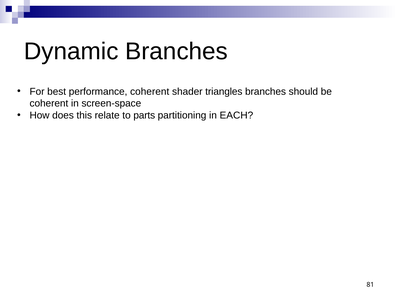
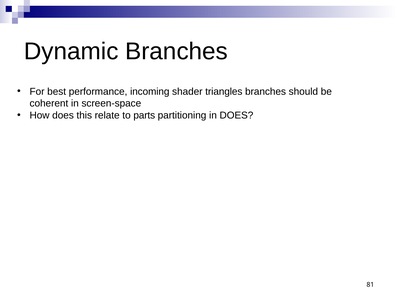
performance coherent: coherent -> incoming
in EACH: EACH -> DOES
